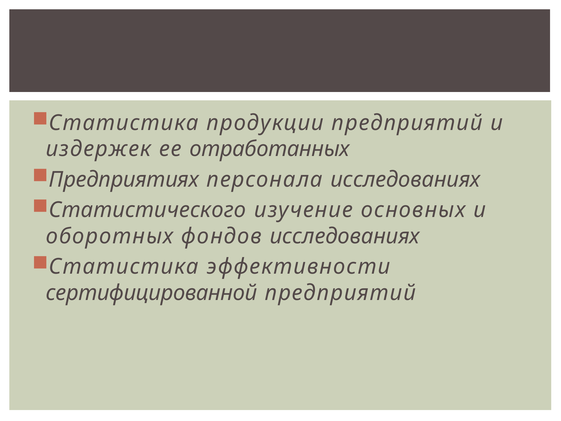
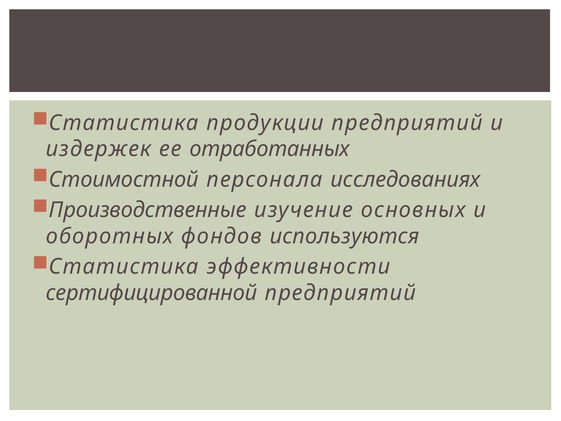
Предприятиях: Предприятиях -> Стоимостной
Статистического: Статистического -> Производственные
фондов исследованиях: исследованиях -> используются
